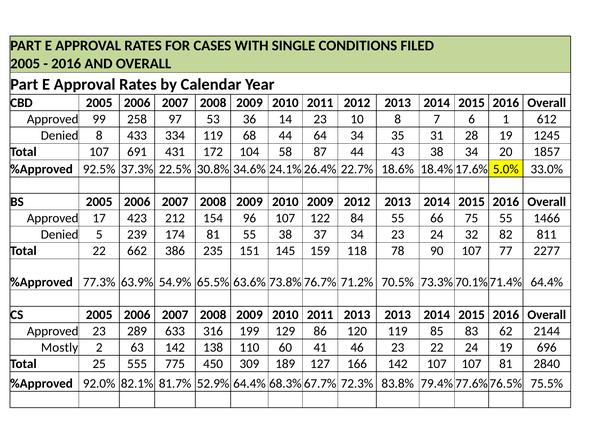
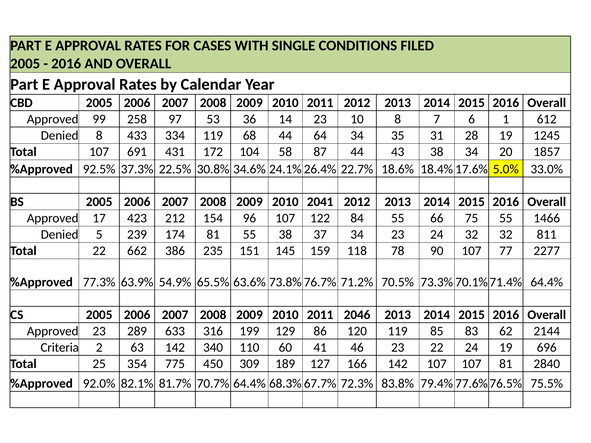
2010 2009: 2009 -> 2041
32 82: 82 -> 32
2011 2013: 2013 -> 2046
Mostly: Mostly -> Criteria
138: 138 -> 340
555: 555 -> 354
52.9%: 52.9% -> 70.7%
